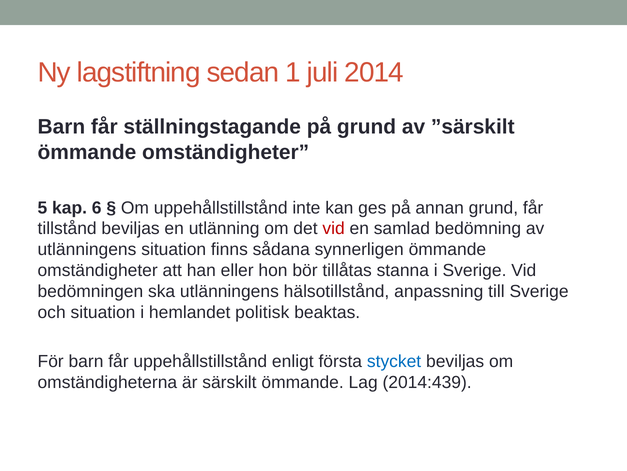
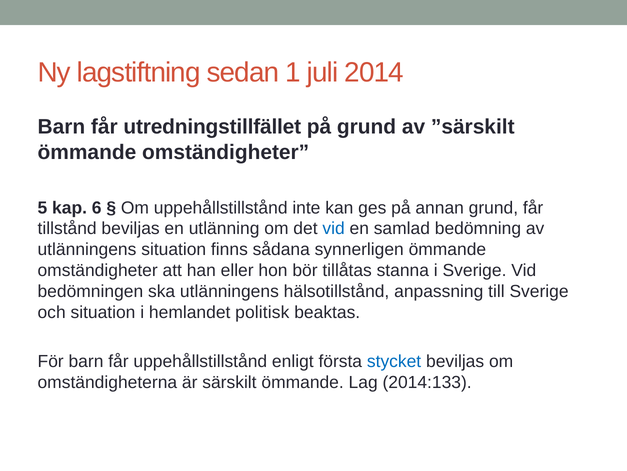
ställningstagande: ställningstagande -> utredningstillfället
vid at (334, 228) colour: red -> blue
2014:439: 2014:439 -> 2014:133
